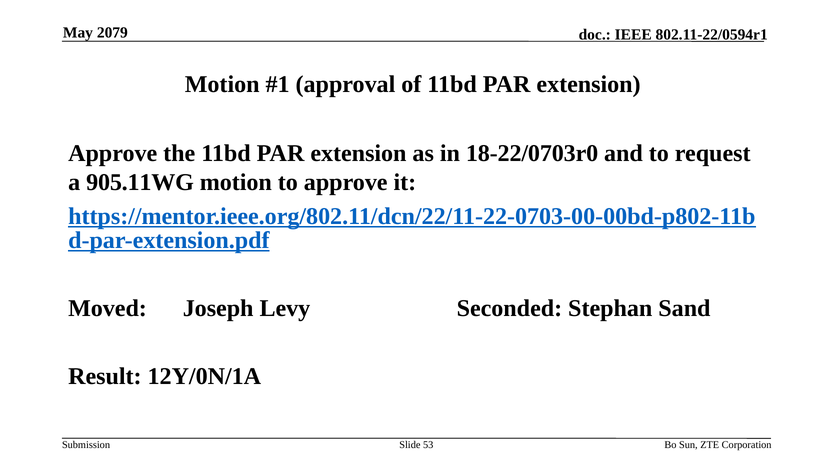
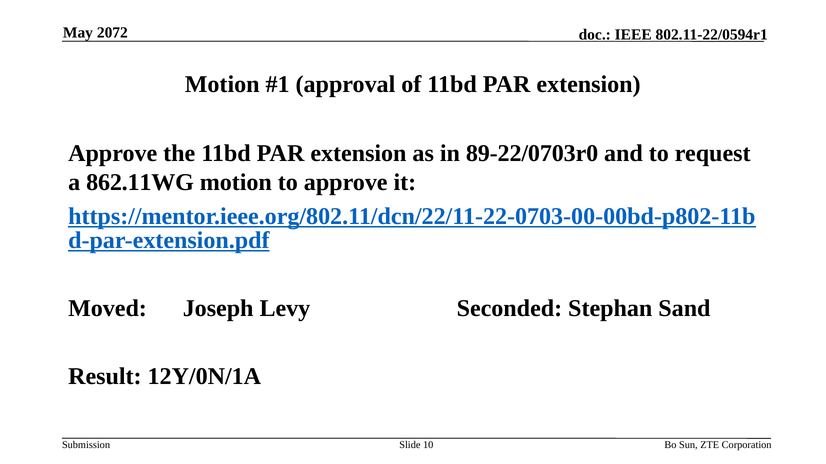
2079: 2079 -> 2072
18-22/0703r0: 18-22/0703r0 -> 89-22/0703r0
905.11WG: 905.11WG -> 862.11WG
53: 53 -> 10
